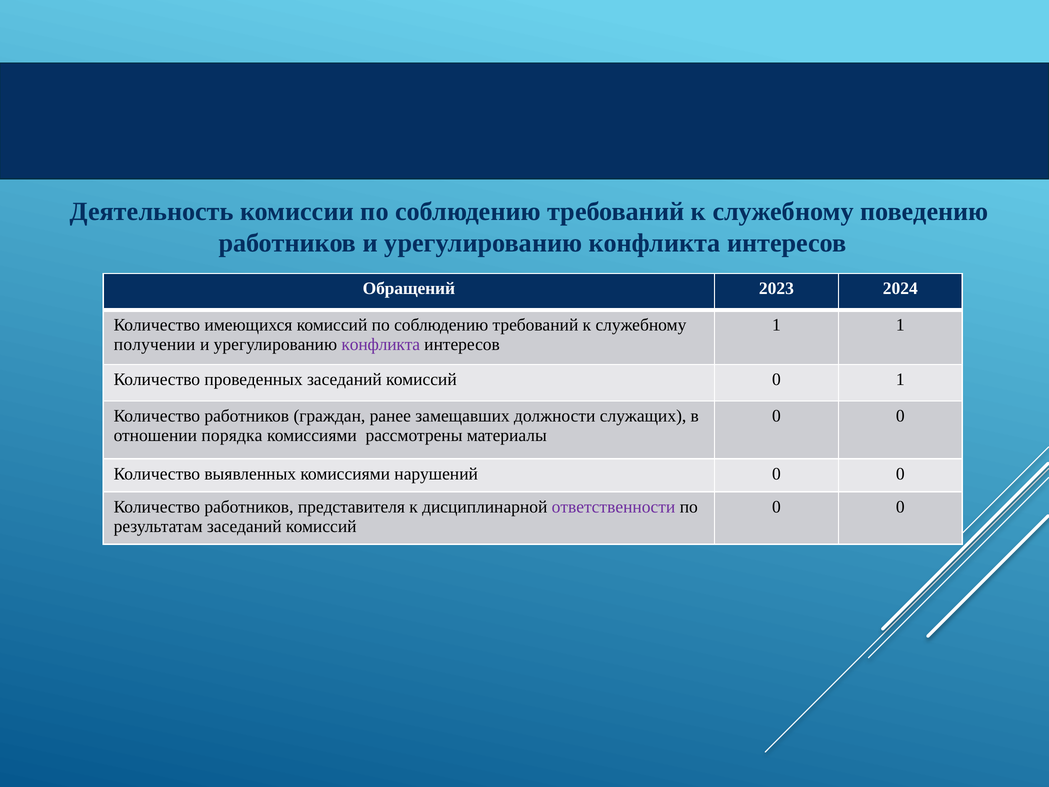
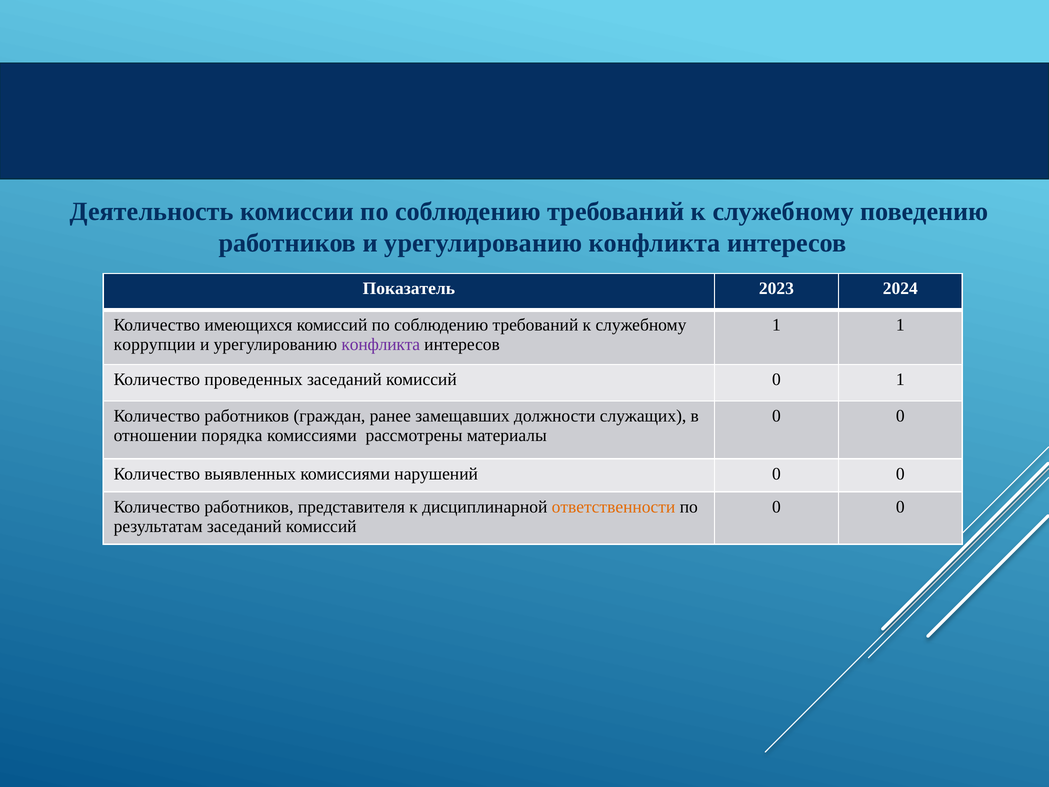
Обращений: Обращений -> Показатель
получении: получении -> коррупции
ответственности colour: purple -> orange
